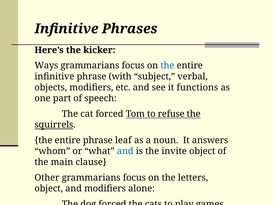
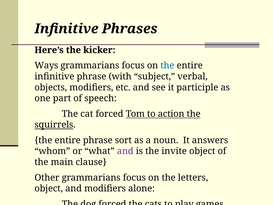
functions: functions -> participle
refuse: refuse -> action
leaf: leaf -> sort
and at (125, 151) colour: blue -> purple
